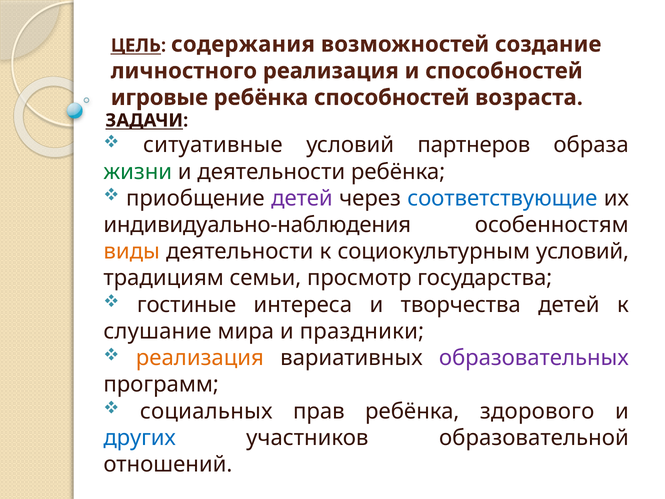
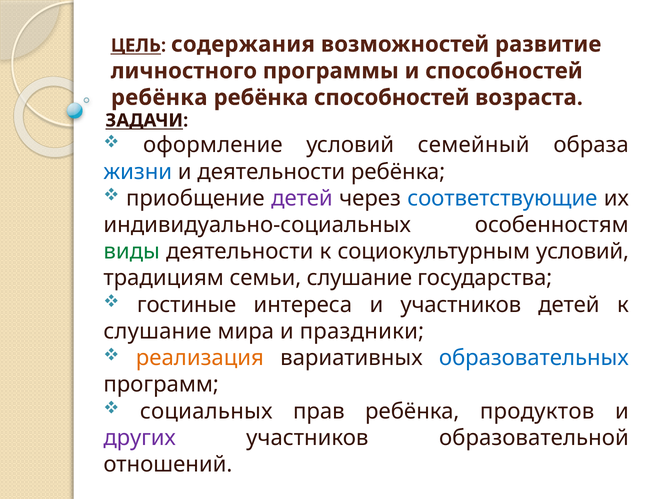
создание: создание -> развитие
личностного реализация: реализация -> программы
игровые at (159, 98): игровые -> ребёнка
ситуативные: ситуативные -> оформление
партнеров: партнеров -> семейный
жизни colour: green -> blue
индивидуально-наблюдения: индивидуально-наблюдения -> индивидуально-социальных
виды colour: orange -> green
семьи просмотр: просмотр -> слушание
и творчества: творчества -> участников
образовательных colour: purple -> blue
здорового: здорового -> продуктов
других colour: blue -> purple
